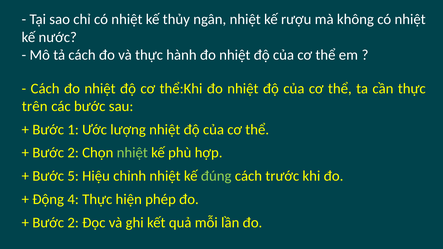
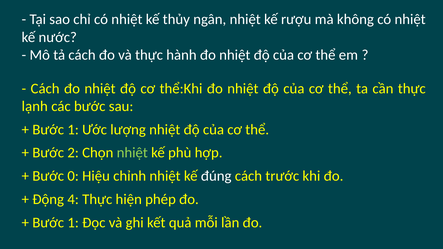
trên: trên -> lạnh
5: 5 -> 0
đúng colour: light green -> white
2 at (73, 223): 2 -> 1
